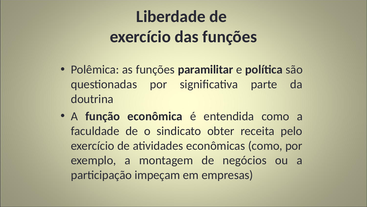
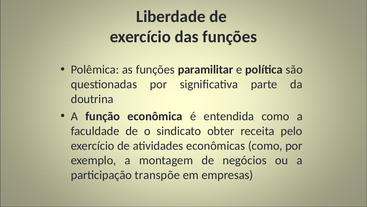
impeçam: impeçam -> transpõe
